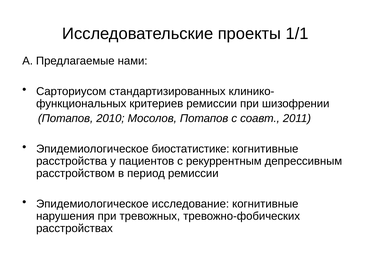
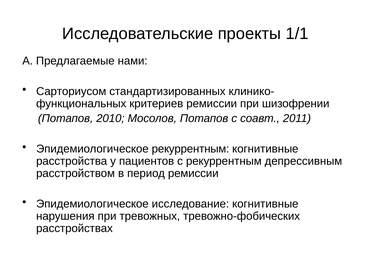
Эпидемиологическое биостатистике: биостатистике -> рекуррентным
